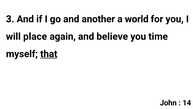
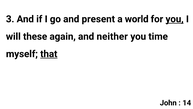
another: another -> present
you at (175, 19) underline: none -> present
place: place -> these
believe: believe -> neither
